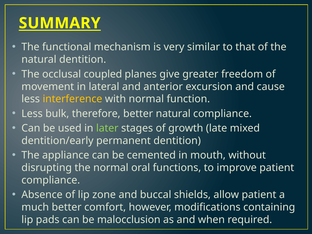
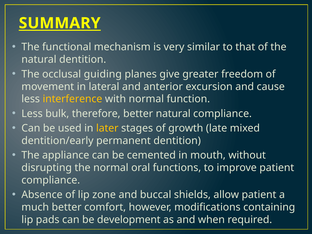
coupled: coupled -> guiding
later colour: light green -> yellow
malocclusion: malocclusion -> development
